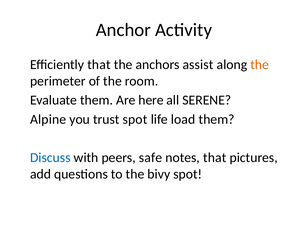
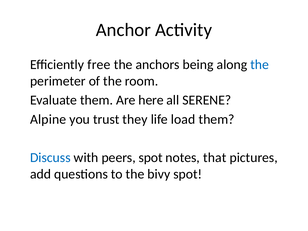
Efficiently that: that -> free
assist: assist -> being
the at (260, 65) colour: orange -> blue
trust spot: spot -> they
peers safe: safe -> spot
